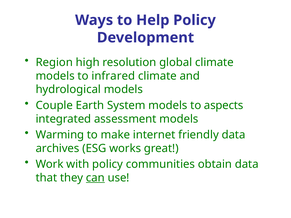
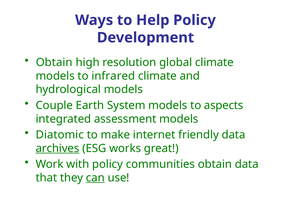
Region at (54, 62): Region -> Obtain
Warming: Warming -> Diatomic
archives underline: none -> present
